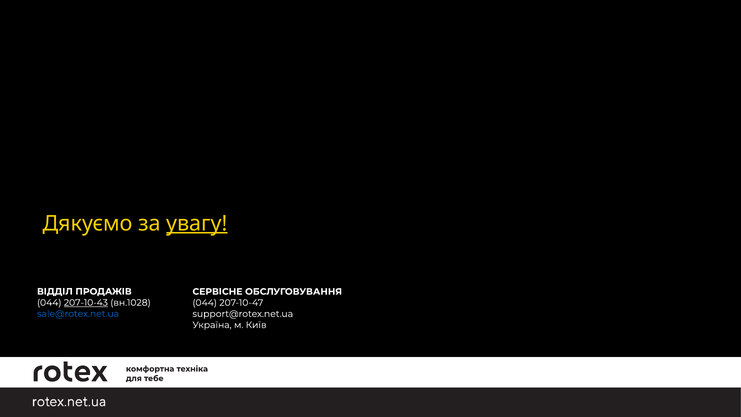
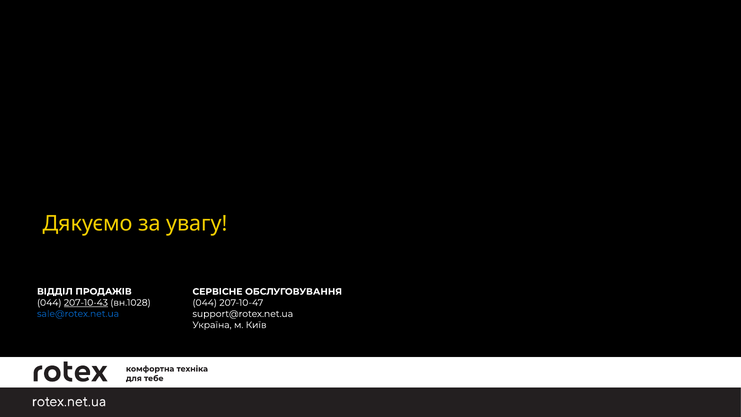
увагу underline: present -> none
